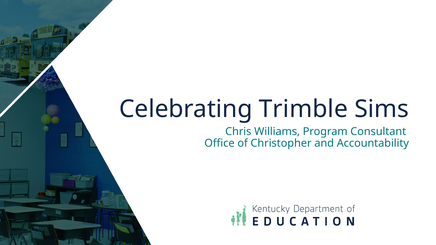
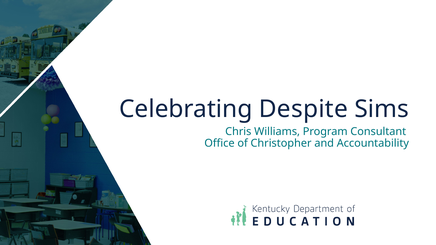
Trimble: Trimble -> Despite
